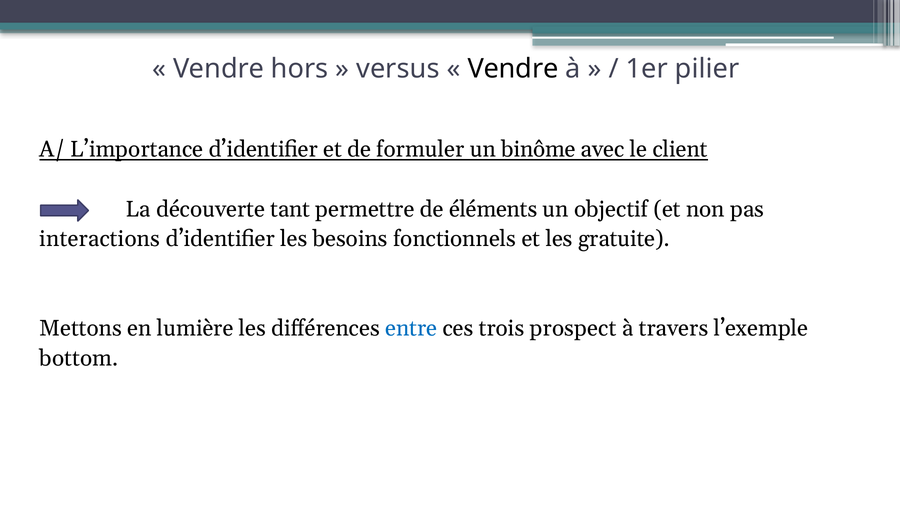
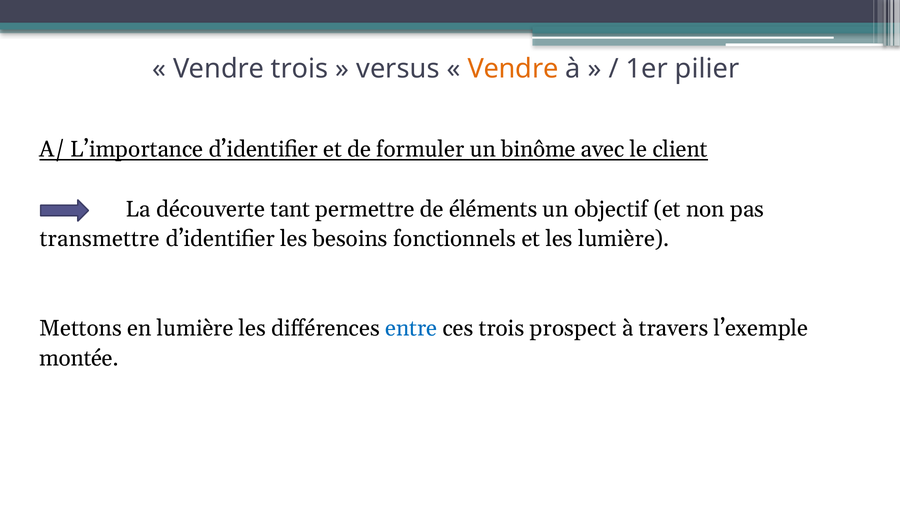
Vendre hors: hors -> trois
Vendre at (513, 69) colour: black -> orange
interactions: interactions -> transmettre
les gratuite: gratuite -> lumière
bottom: bottom -> montée
